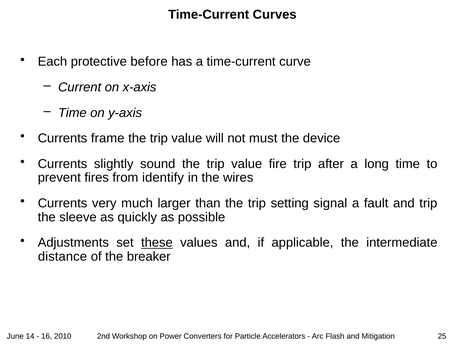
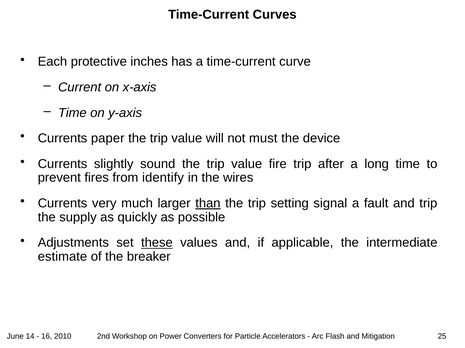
before: before -> inches
frame: frame -> paper
than underline: none -> present
sleeve: sleeve -> supply
distance: distance -> estimate
